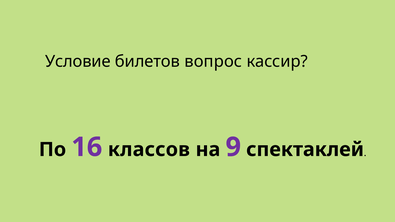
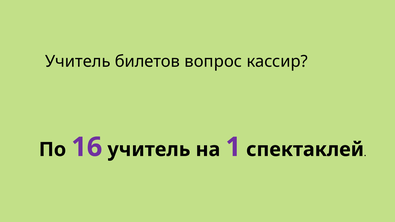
Условие at (78, 62): Условие -> Учитель
16 классов: классов -> учитель
9: 9 -> 1
